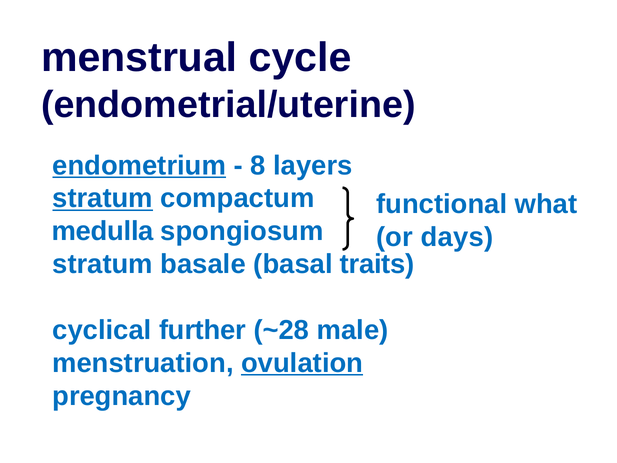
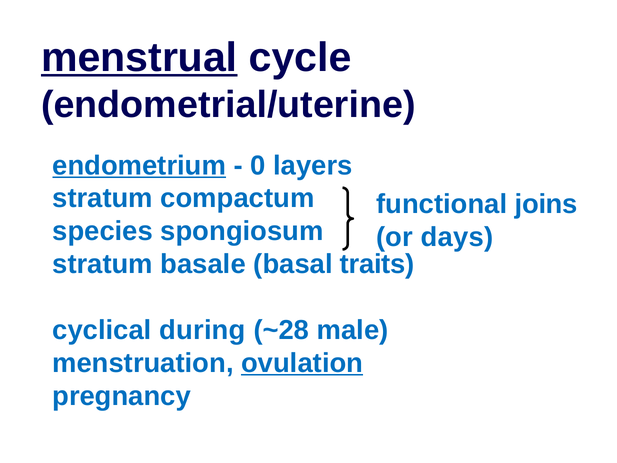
menstrual underline: none -> present
8: 8 -> 0
stratum at (103, 198) underline: present -> none
what: what -> joins
medulla: medulla -> species
further: further -> during
